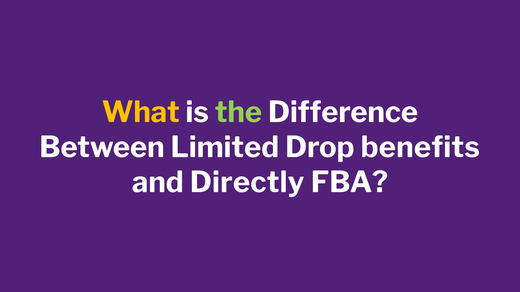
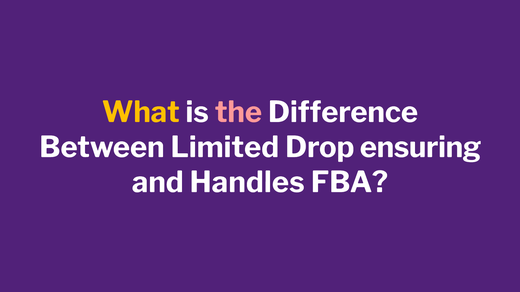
the colour: light green -> pink
benefits: benefits -> ensuring
Directly: Directly -> Handles
